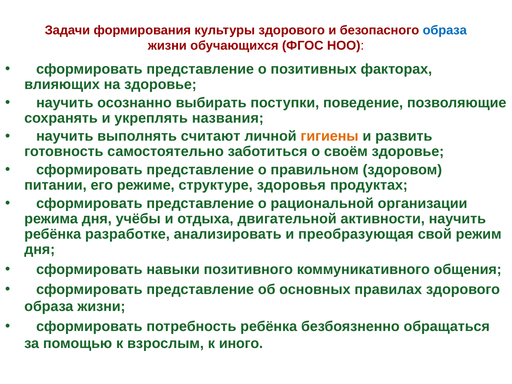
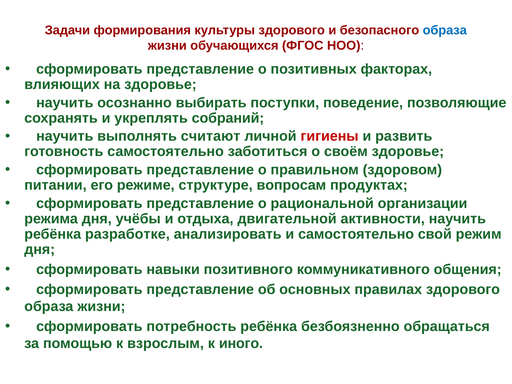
названия: названия -> собраний
гигиены colour: orange -> red
здоровья: здоровья -> вопросам
и преобразующая: преобразующая -> самостоятельно
